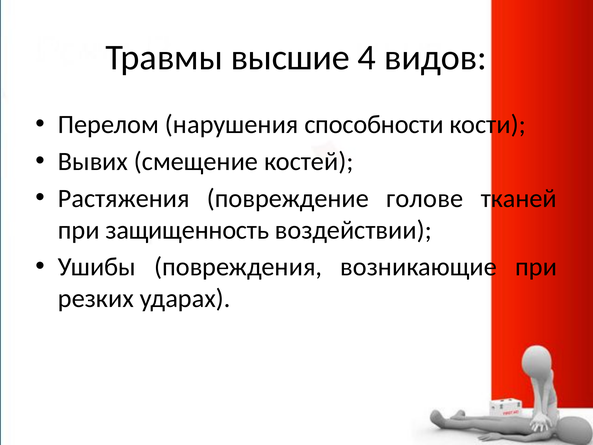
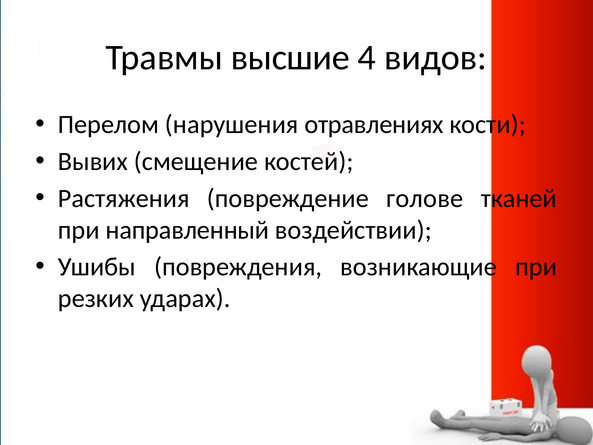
способности: способности -> отравлениях
защищенность: защищенность -> направленный
